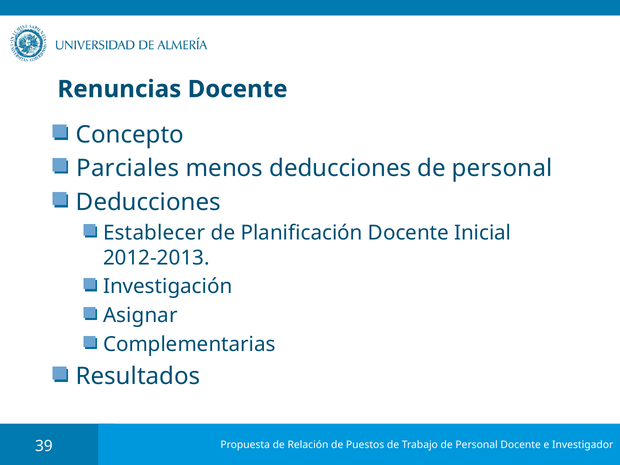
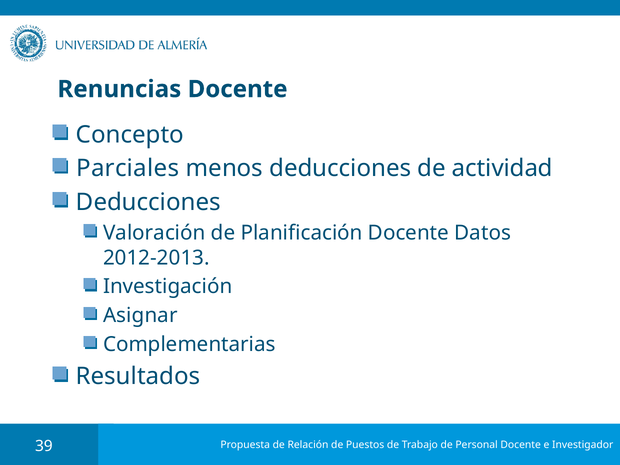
deducciones de personal: personal -> actividad
Establecer: Establecer -> Valoración
Inicial: Inicial -> Datos
